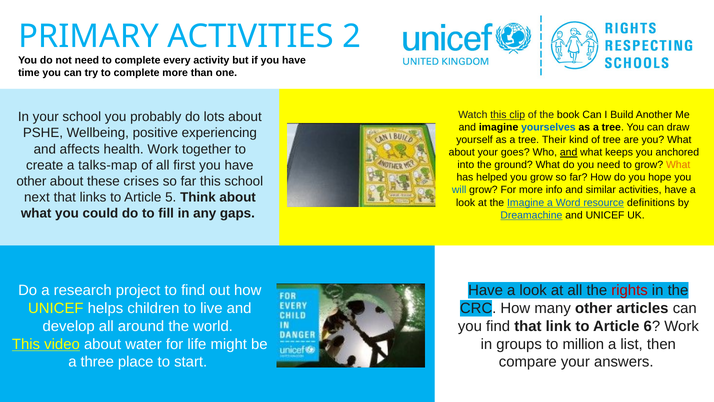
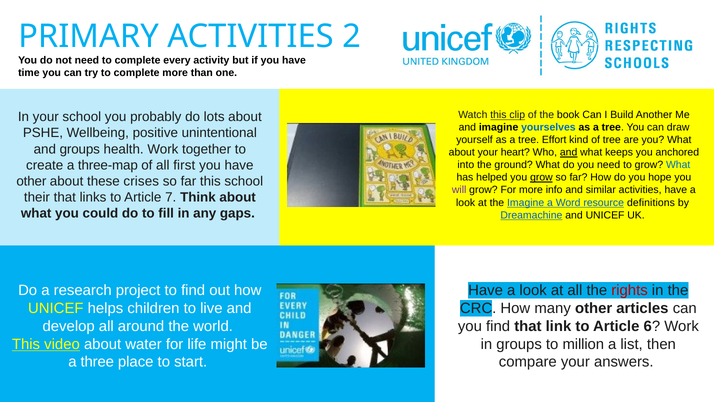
experiencing: experiencing -> unintentional
Their: Their -> Effort
and affects: affects -> groups
goes: goes -> heart
talks-map: talks-map -> three-map
What at (678, 165) colour: orange -> blue
grow at (541, 177) underline: none -> present
will colour: blue -> purple
next: next -> their
5: 5 -> 7
